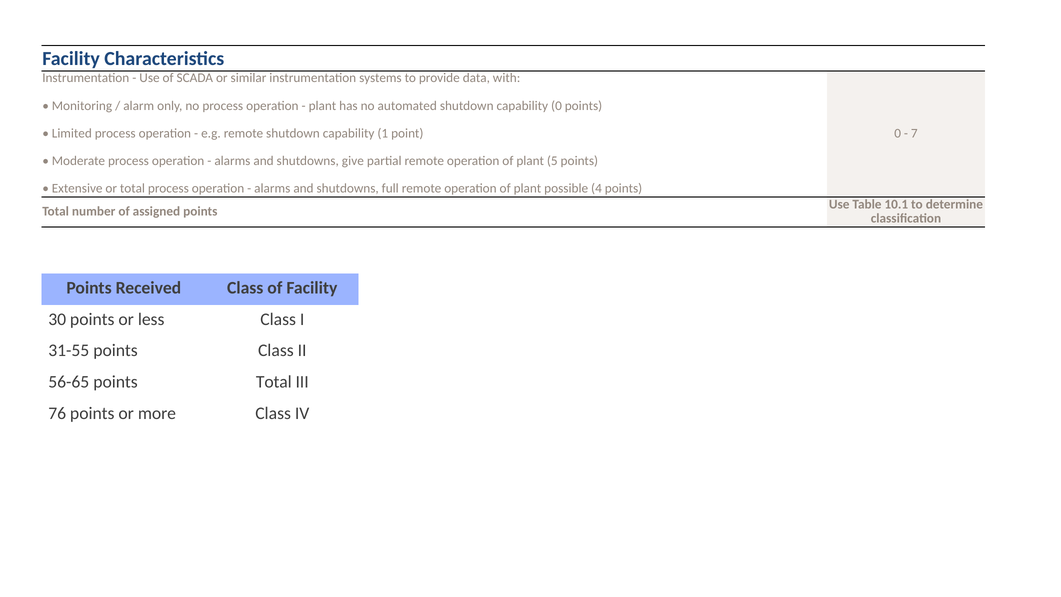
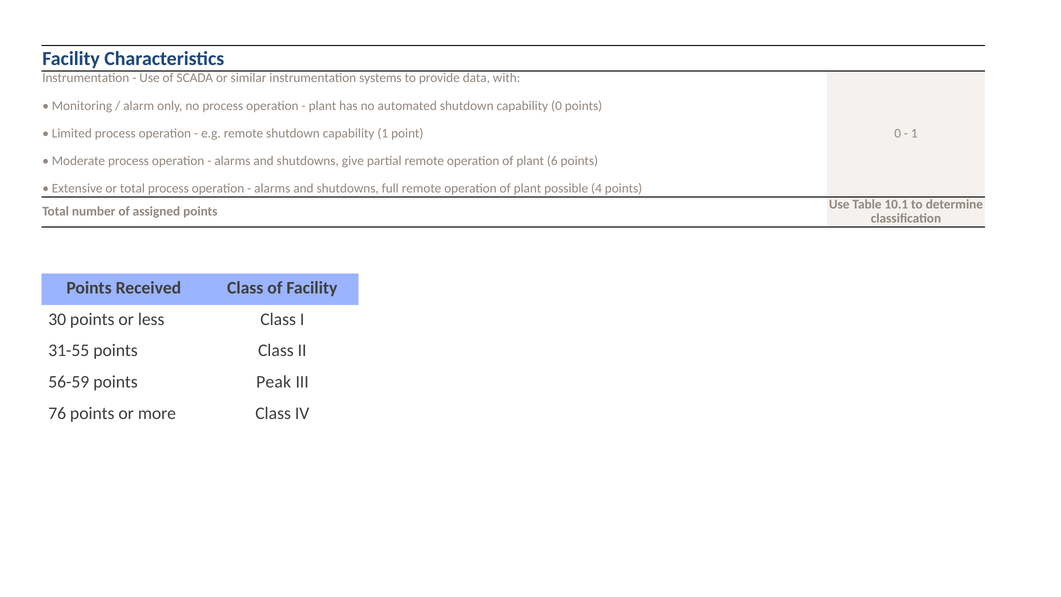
7 at (914, 133): 7 -> 1
5: 5 -> 6
56-65: 56-65 -> 56-59
points Total: Total -> Peak
